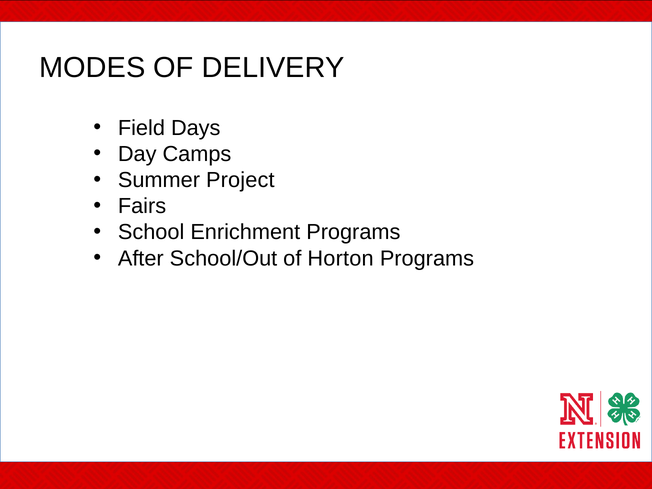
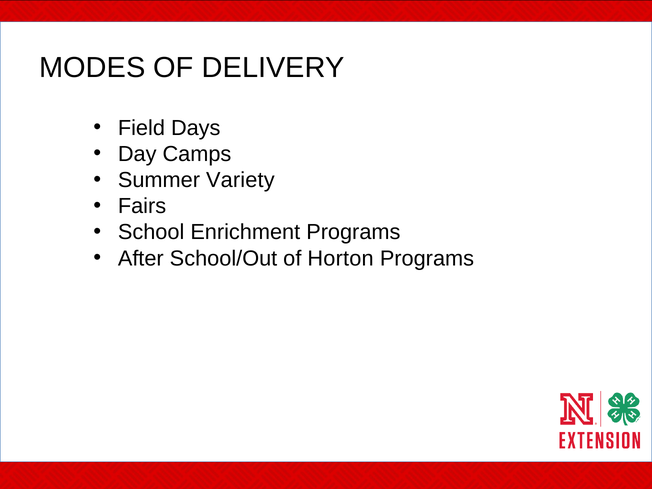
Project: Project -> Variety
